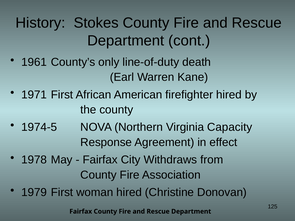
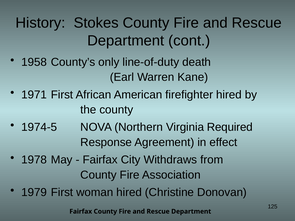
1961: 1961 -> 1958
Capacity: Capacity -> Required
